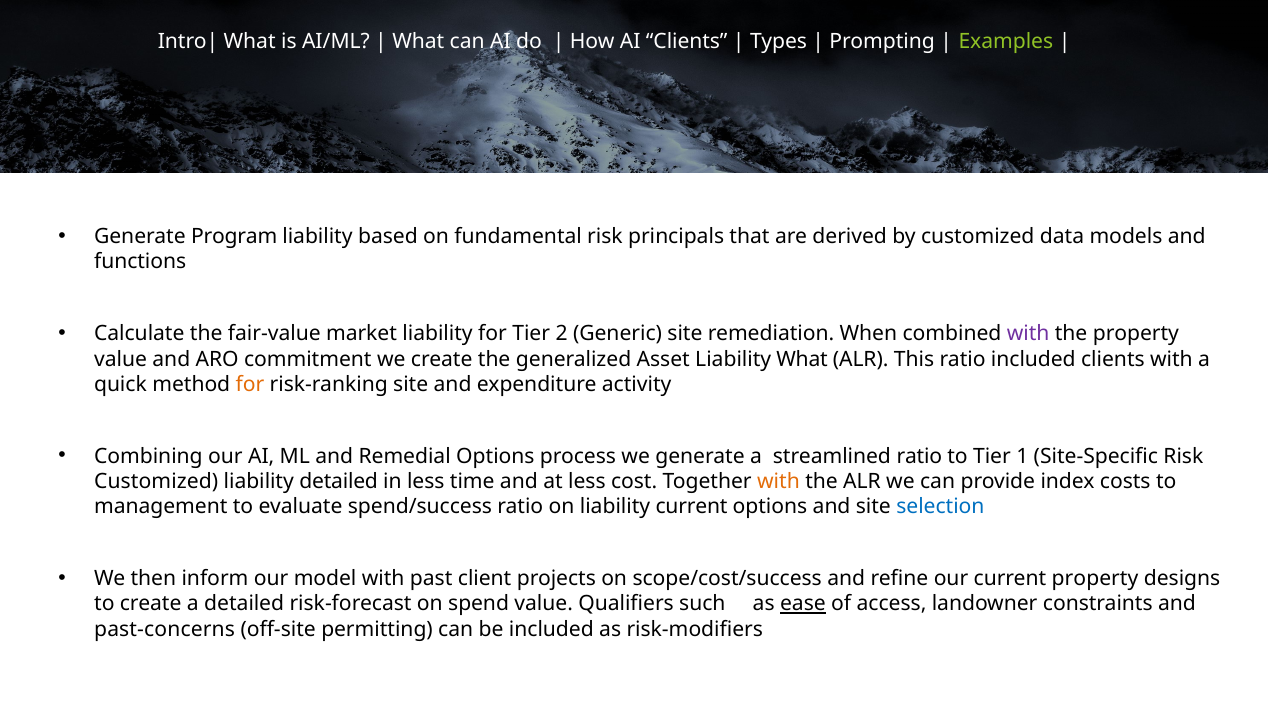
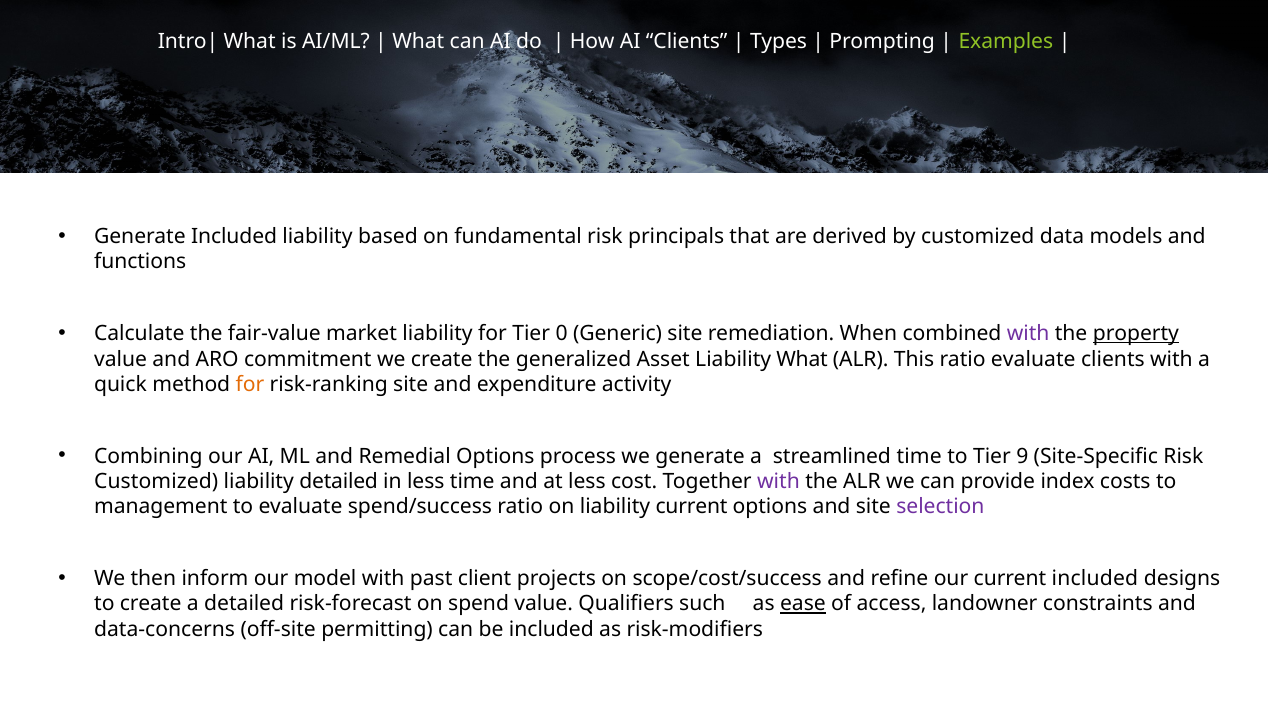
Generate Program: Program -> Included
2: 2 -> 0
property at (1136, 334) underline: none -> present
ratio included: included -> evaluate
streamlined ratio: ratio -> time
1: 1 -> 9
with at (778, 482) colour: orange -> purple
selection colour: blue -> purple
current property: property -> included
past-concerns: past-concerns -> data-concerns
